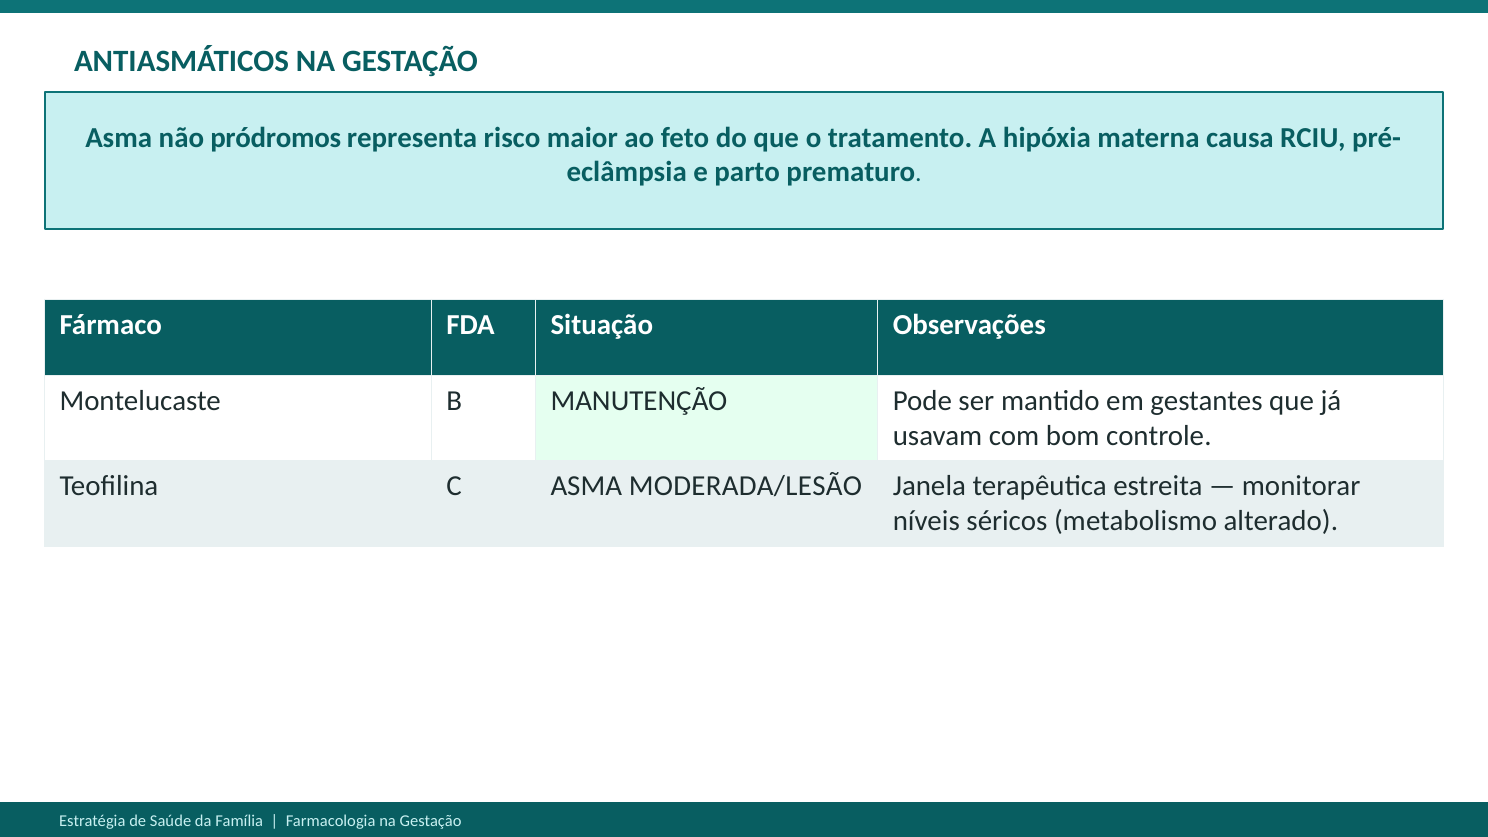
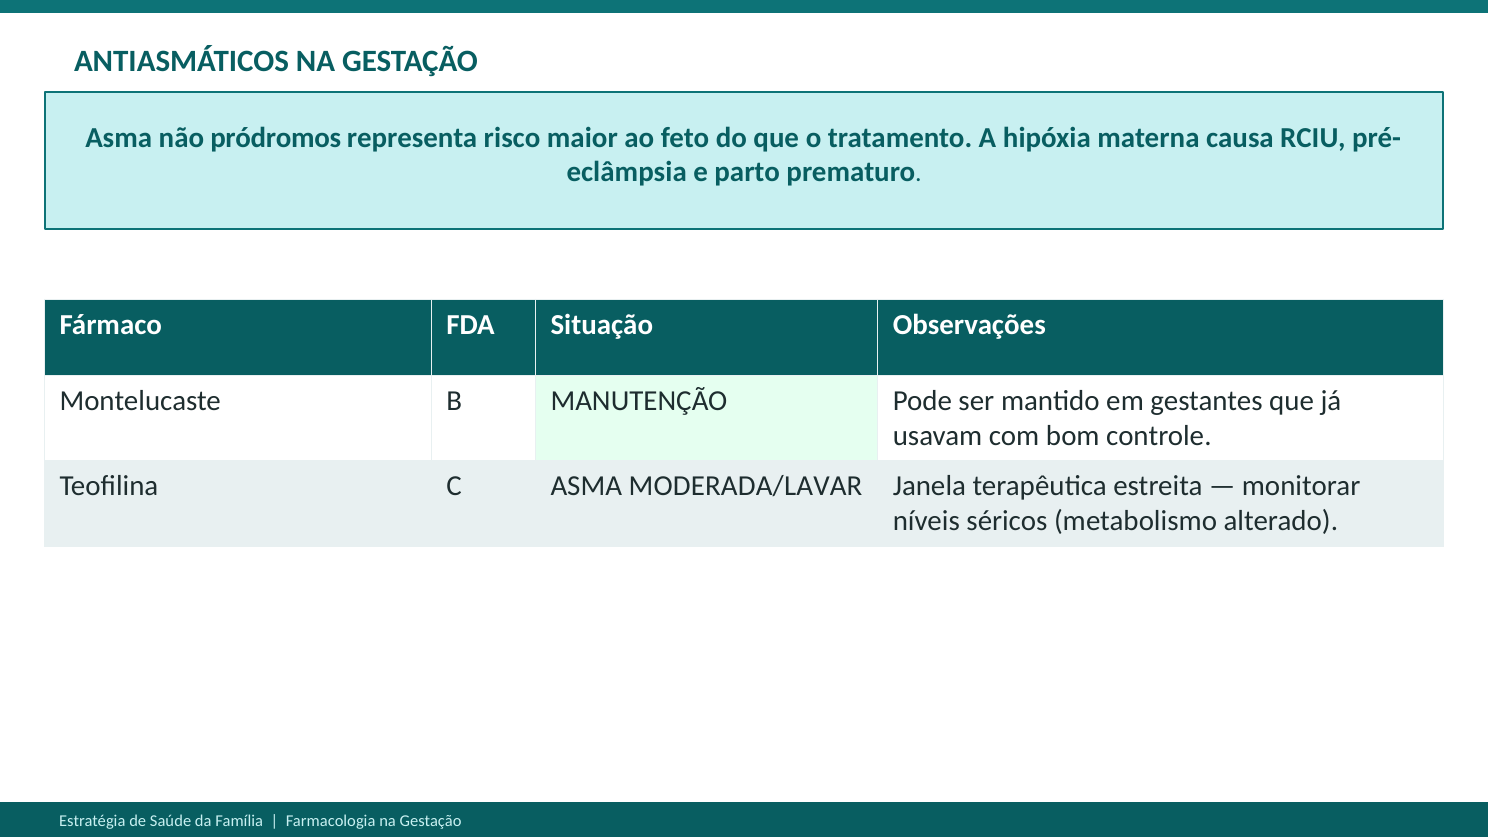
MODERADA/LESÃO: MODERADA/LESÃO -> MODERADA/LAVAR
